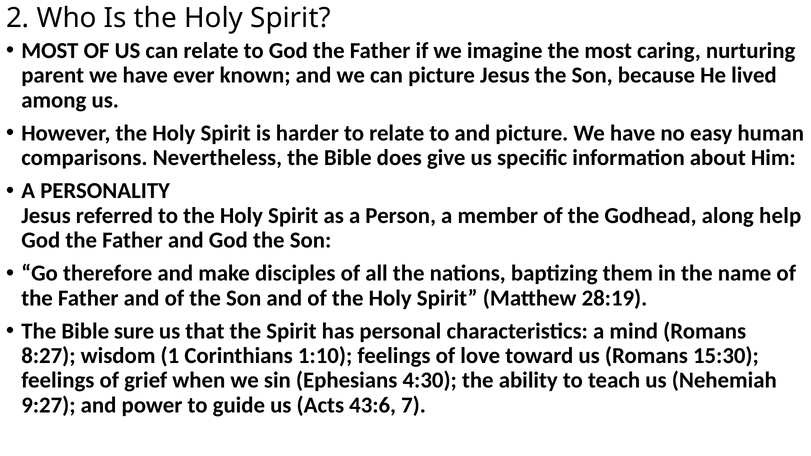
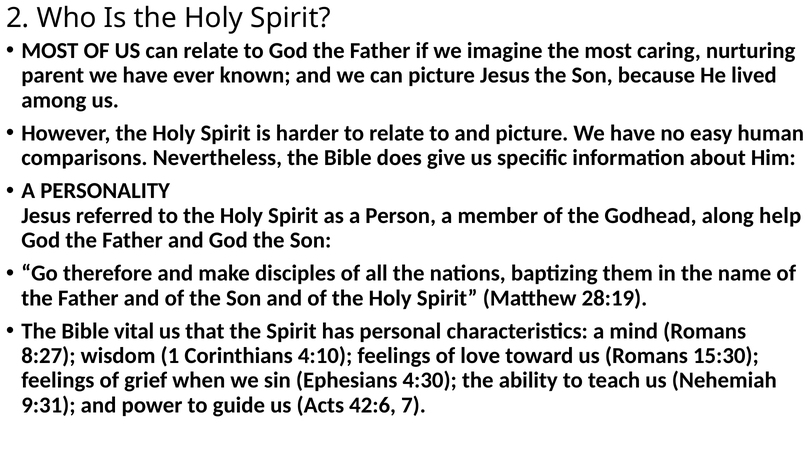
sure: sure -> vital
1:10: 1:10 -> 4:10
9:27: 9:27 -> 9:31
43:6: 43:6 -> 42:6
